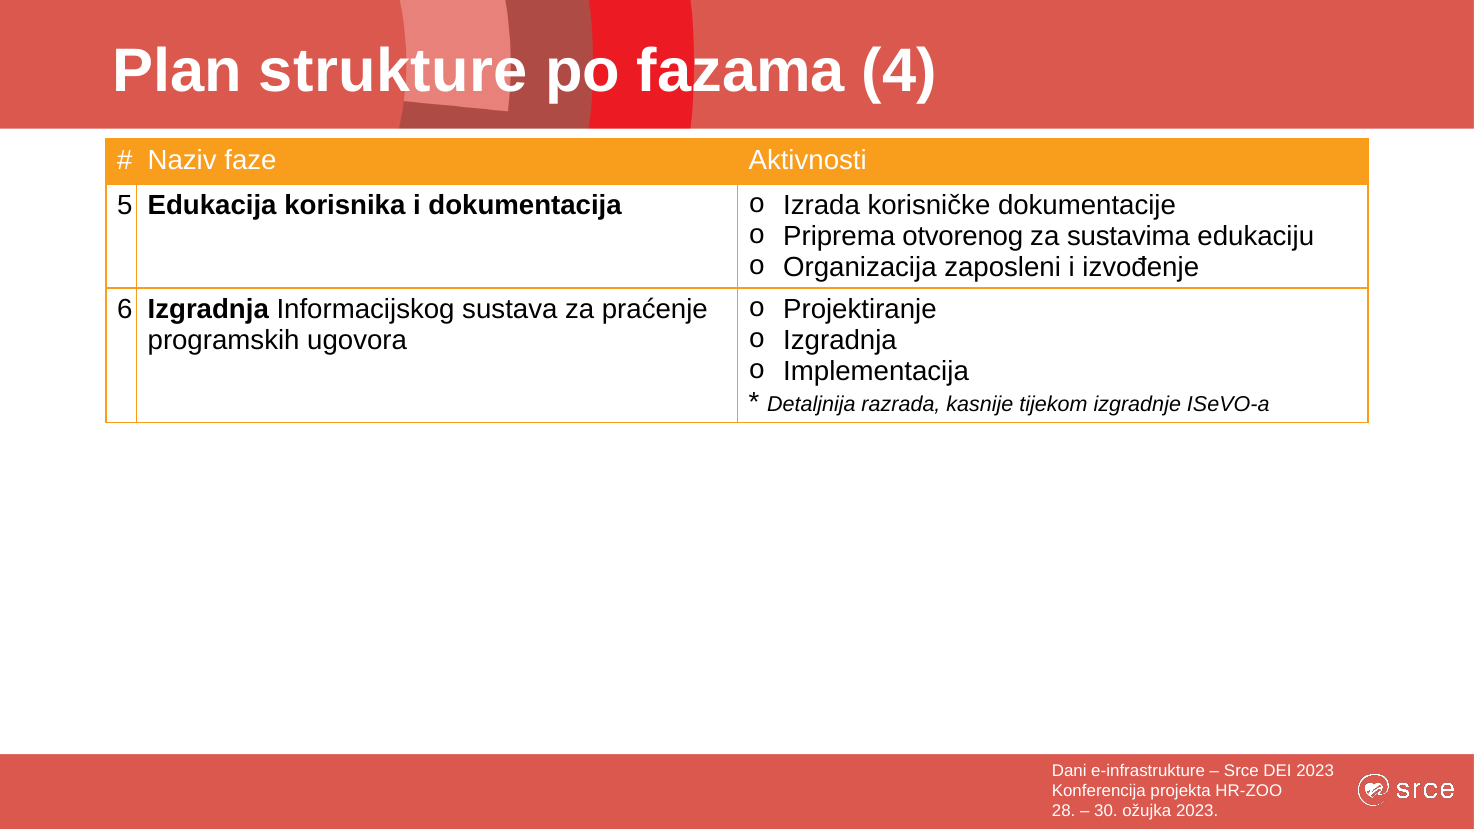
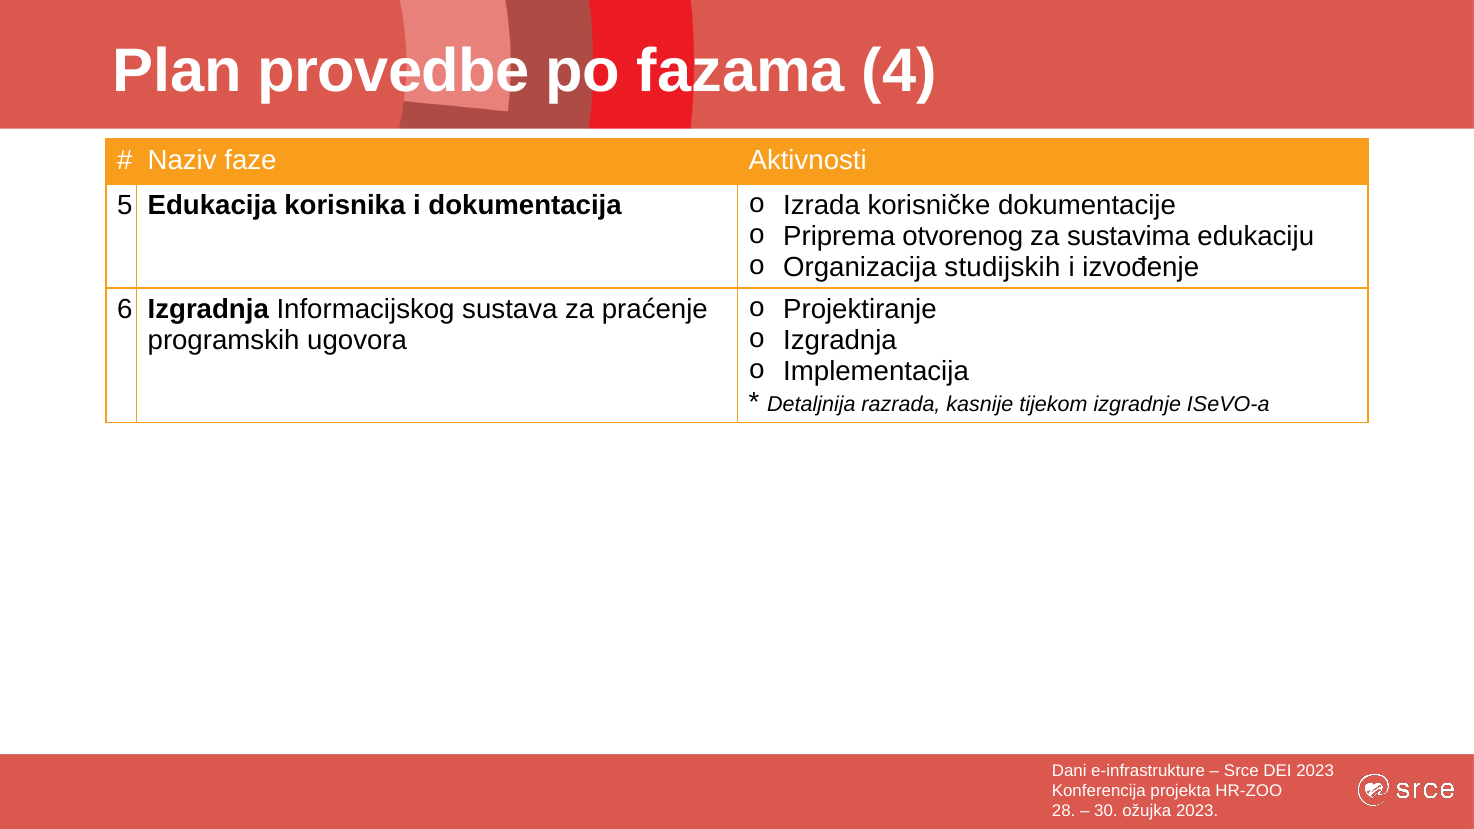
strukture: strukture -> provedbe
zaposleni: zaposleni -> studijskih
